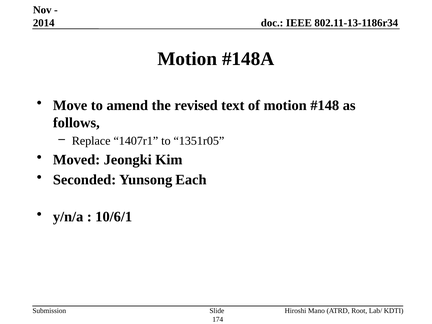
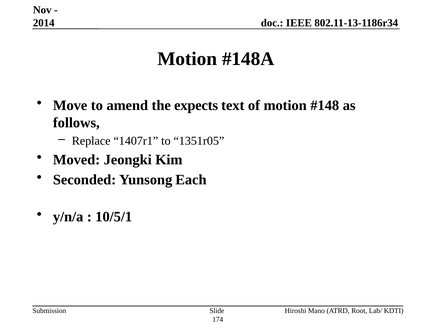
revised: revised -> expects
10/6/1: 10/6/1 -> 10/5/1
